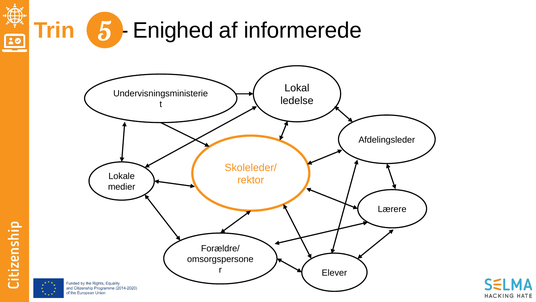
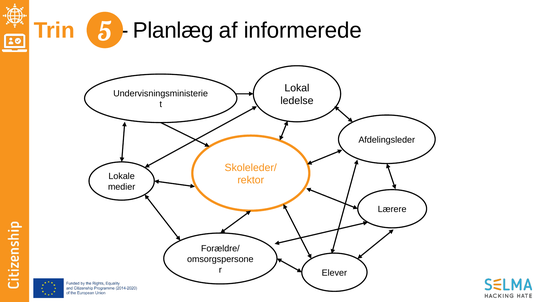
Enighed: Enighed -> Planlæg
